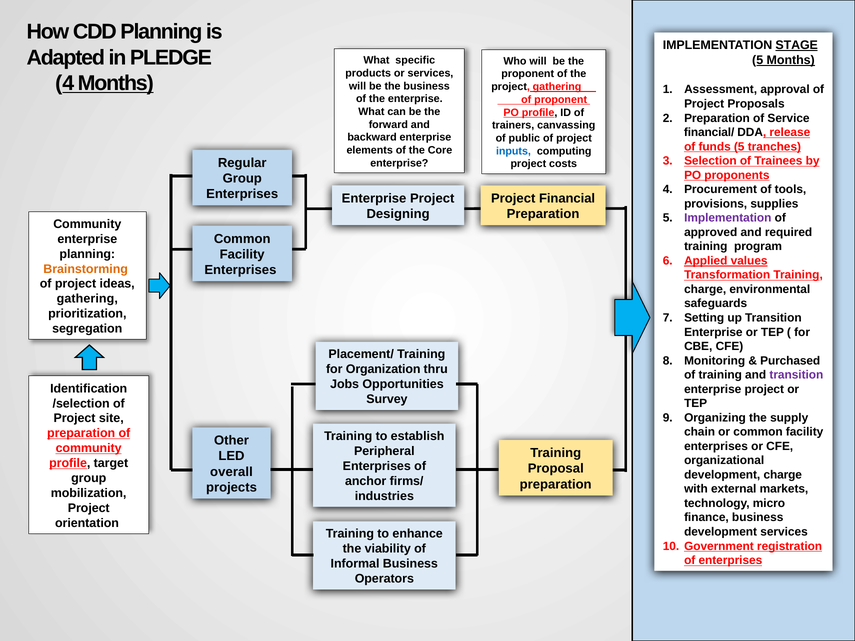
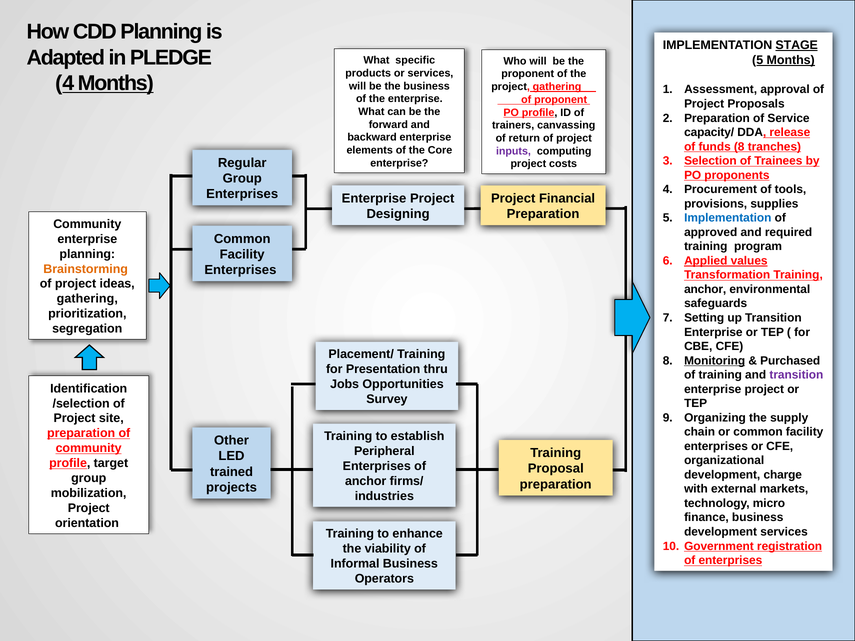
financial/: financial/ -> capacity/
public: public -> return
funds 5: 5 -> 8
inputs colour: blue -> purple
Implementation at (728, 218) colour: purple -> blue
charge at (705, 289): charge -> anchor
Monitoring underline: none -> present
Organization: Organization -> Presentation
overall: overall -> trained
